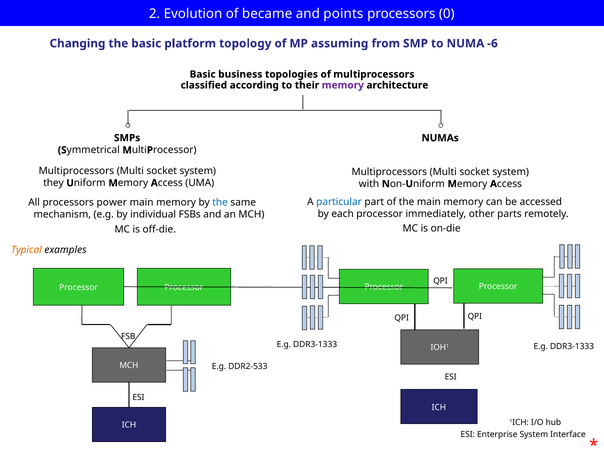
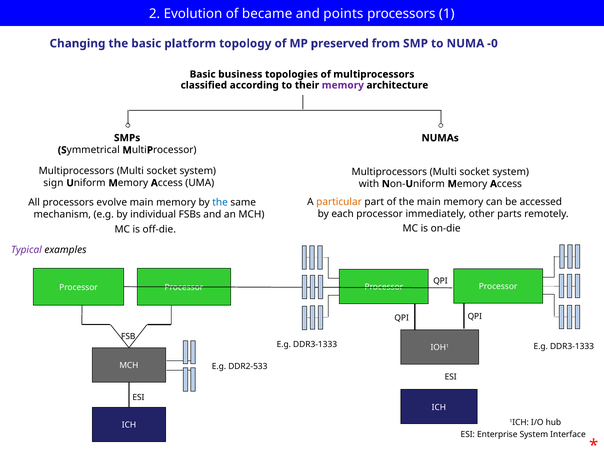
0: 0 -> 1
assuming: assuming -> preserved
-6: -6 -> -0
they: they -> sign
particular colour: blue -> orange
power: power -> evolve
Typical colour: orange -> purple
